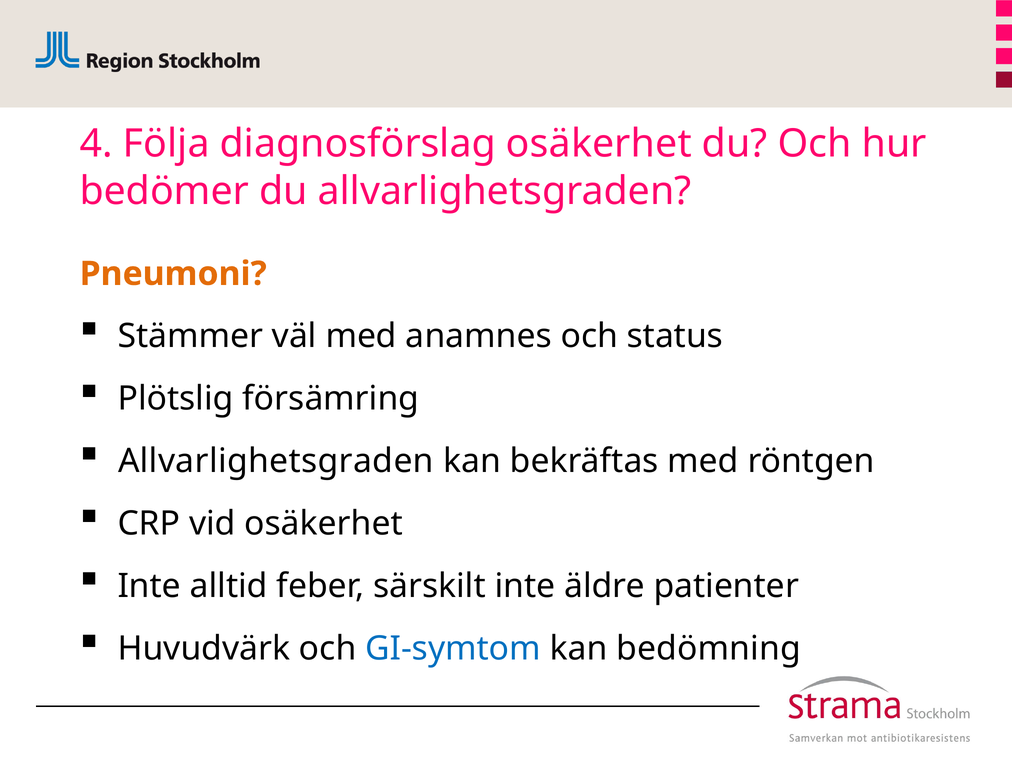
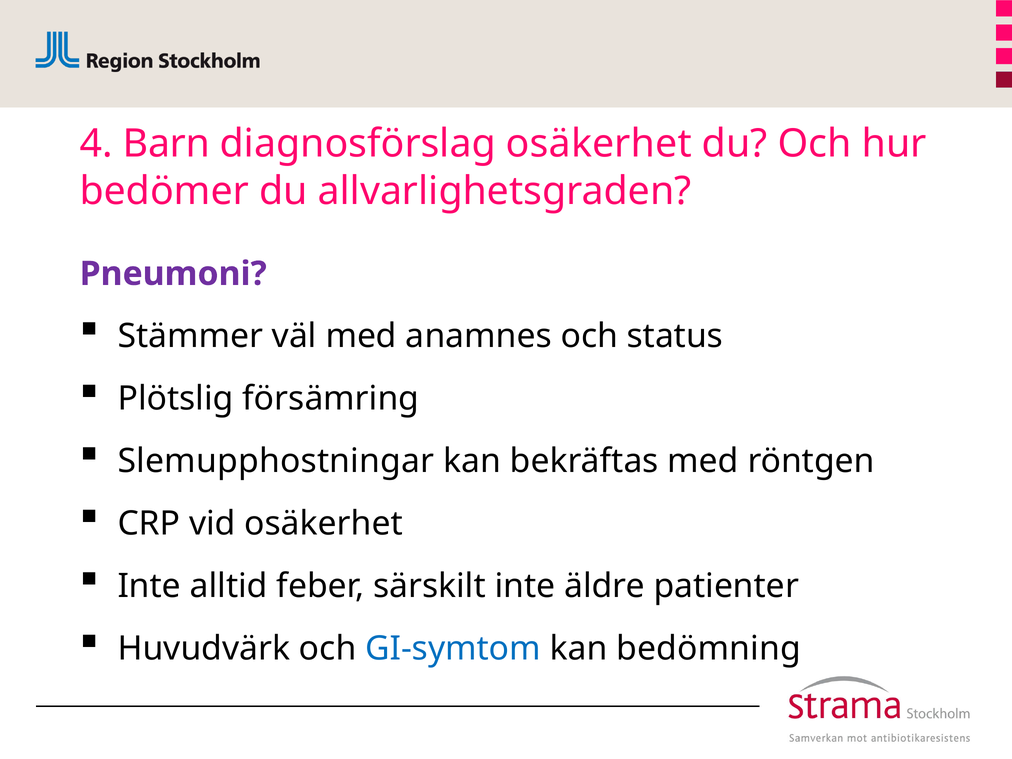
Följa: Följa -> Barn
Pneumoni colour: orange -> purple
Allvarlighetsgraden at (276, 461): Allvarlighetsgraden -> Slemupphostningar
